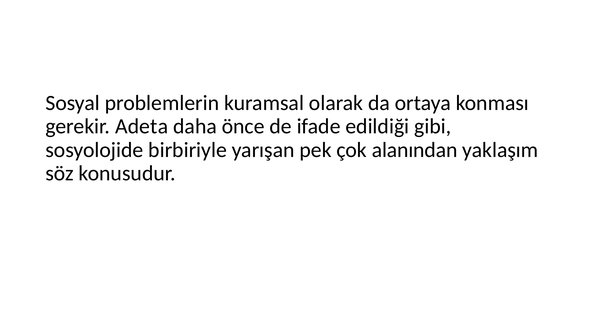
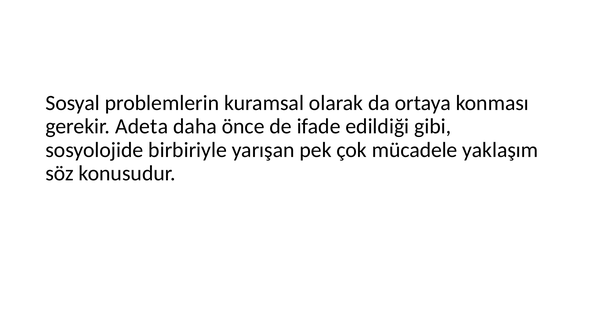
alanından: alanından -> mücadele
